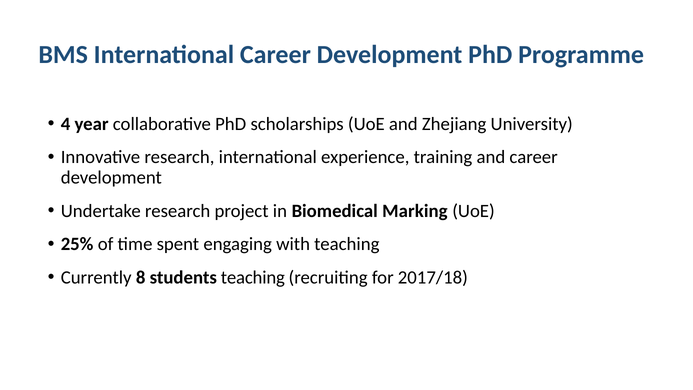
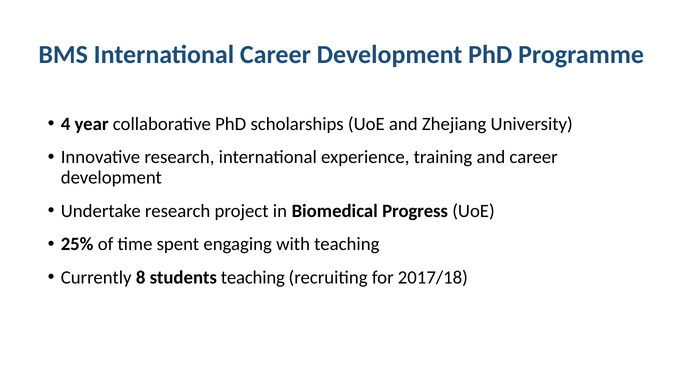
Marking: Marking -> Progress
